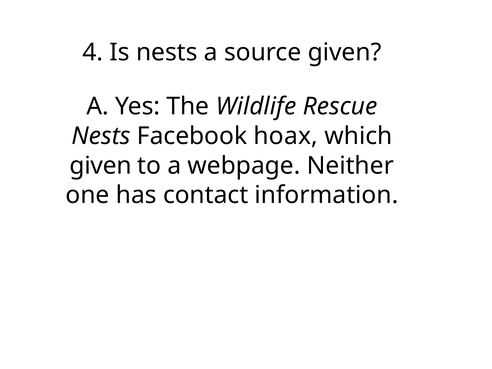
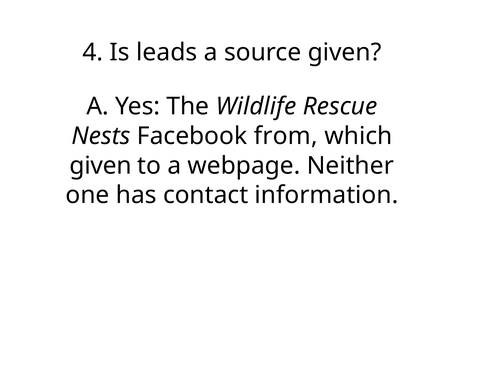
Is nests: nests -> leads
hoax: hoax -> from
